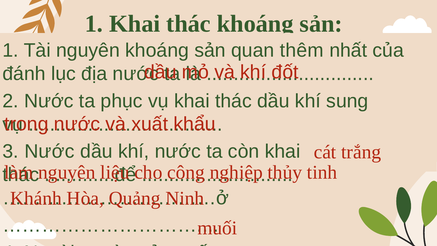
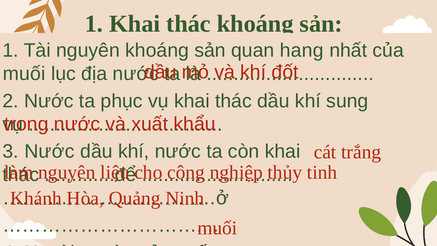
thêm: thêm -> hang
đánh at (24, 74): đánh -> muối
